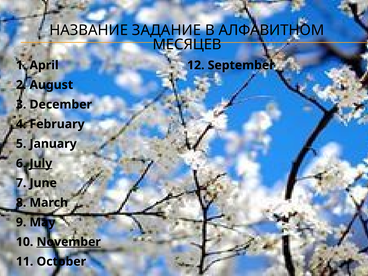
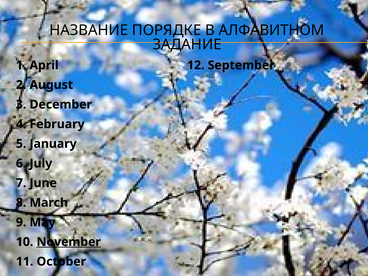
ЗАДАНИЕ: ЗАДАНИЕ -> ПОРЯДКЕ
МЕСЯЦЕВ: МЕСЯЦЕВ -> ЗАДАНИЕ
July underline: present -> none
